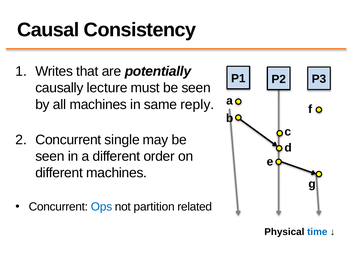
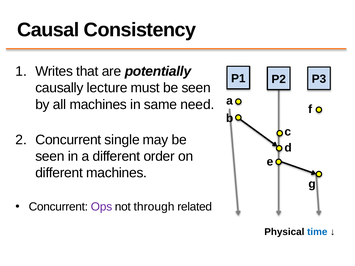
reply: reply -> need
Ops colour: blue -> purple
partition: partition -> through
